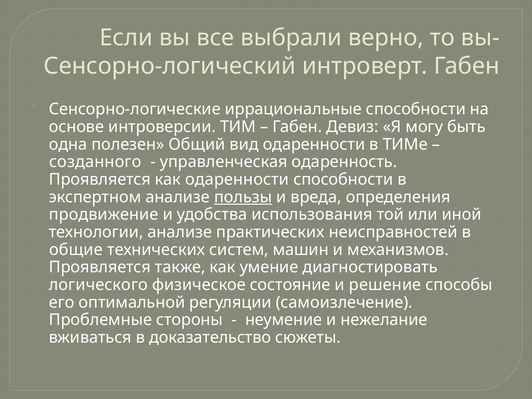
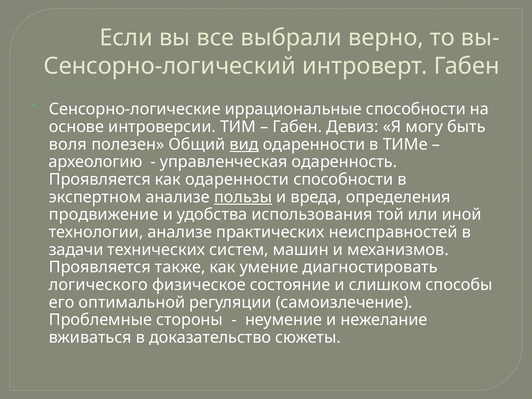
одна: одна -> воля
вид underline: none -> present
созданного: созданного -> археологию
общие: общие -> задачи
решение: решение -> слишком
